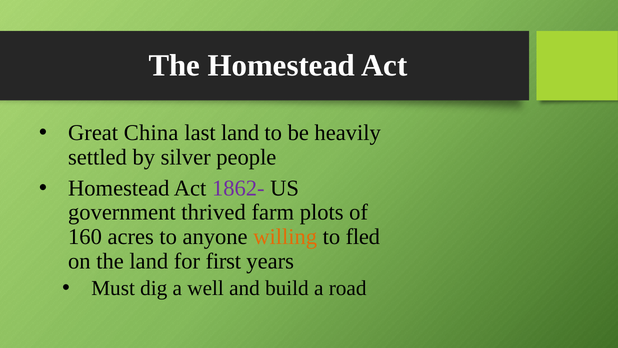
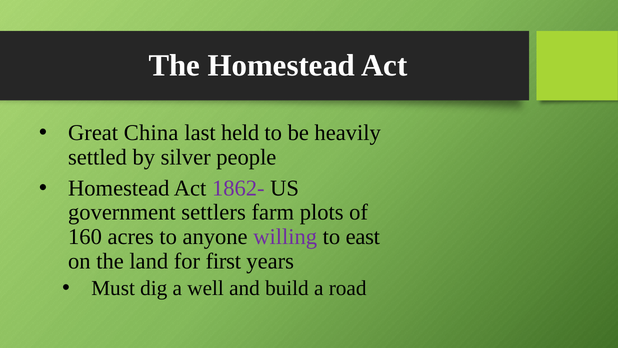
last land: land -> held
thrived: thrived -> settlers
willing colour: orange -> purple
fled: fled -> east
